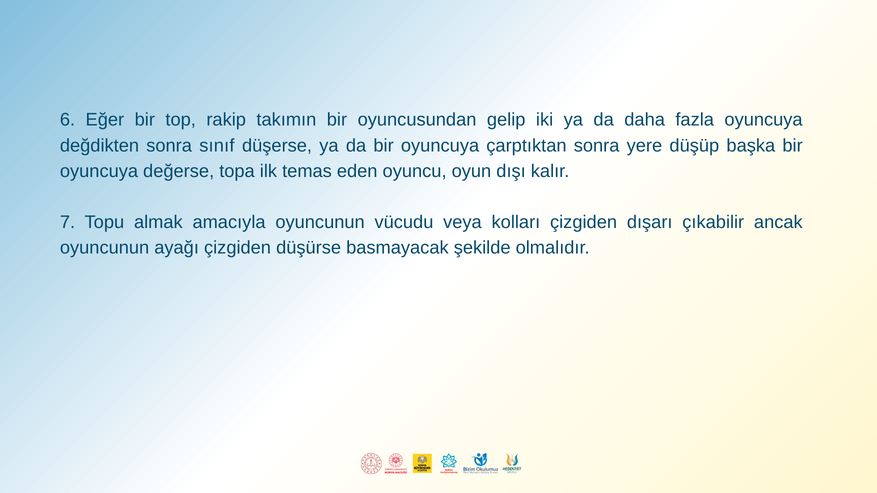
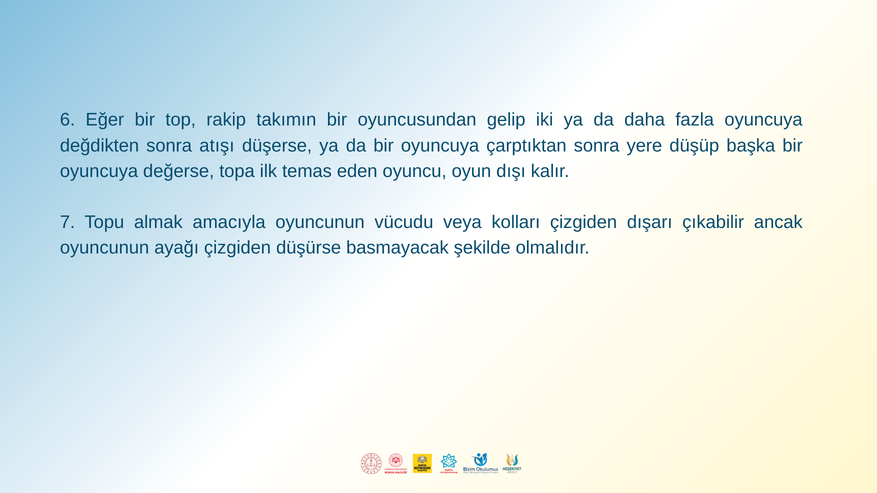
sınıf: sınıf -> atışı
